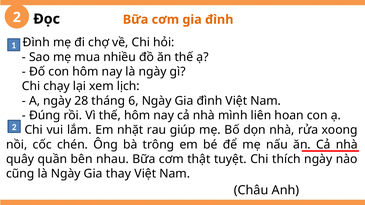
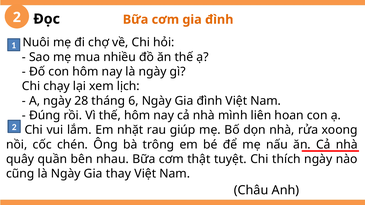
Đình at (36, 42): Đình -> Nuôi
